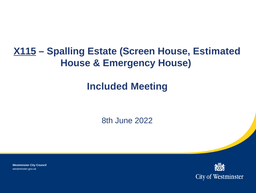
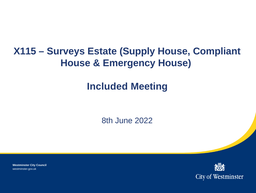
X115 underline: present -> none
Spalling: Spalling -> Surveys
Screen: Screen -> Supply
Estimated: Estimated -> Compliant
